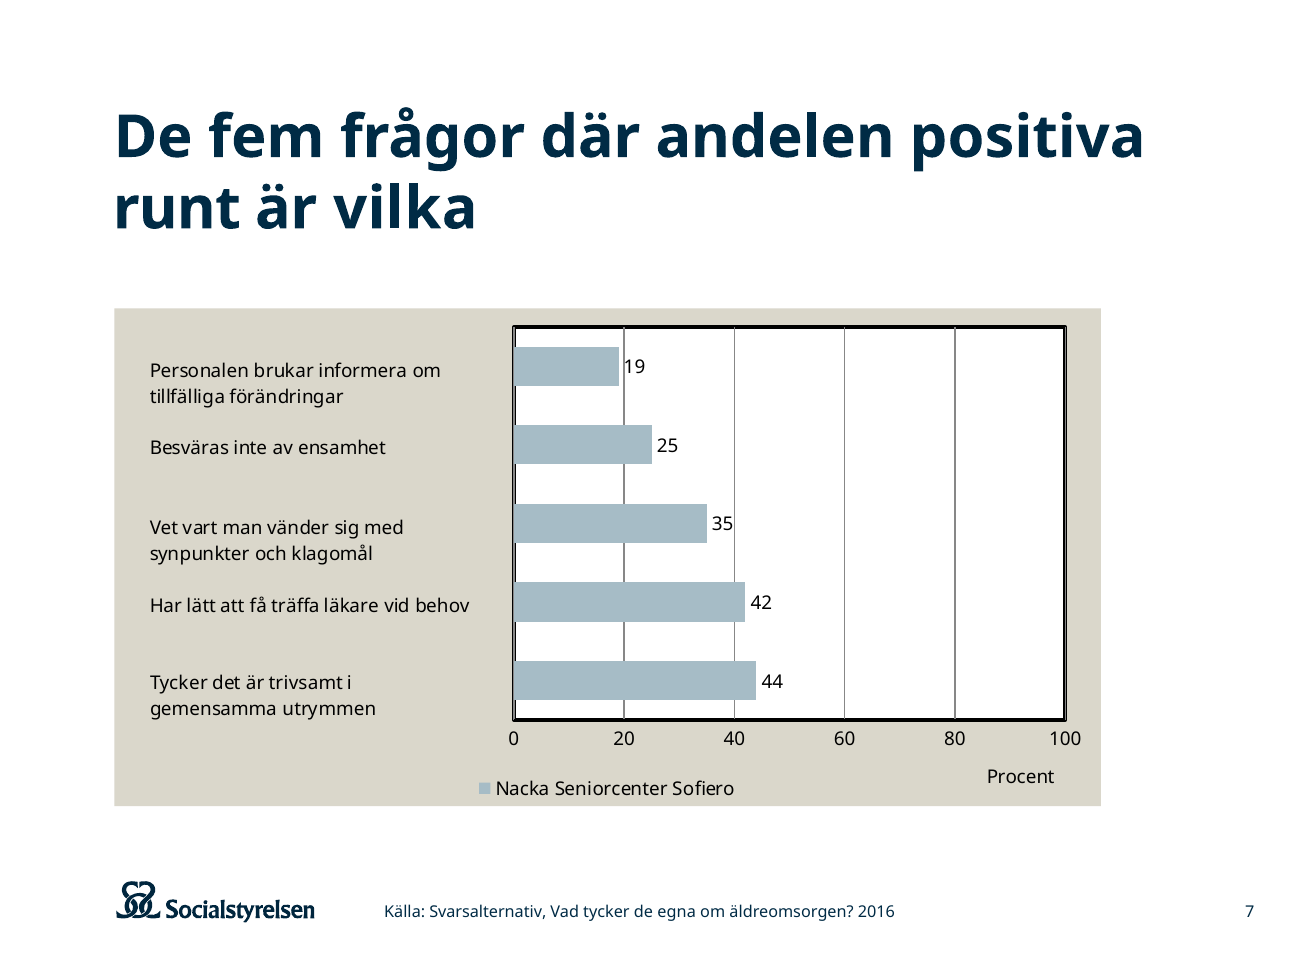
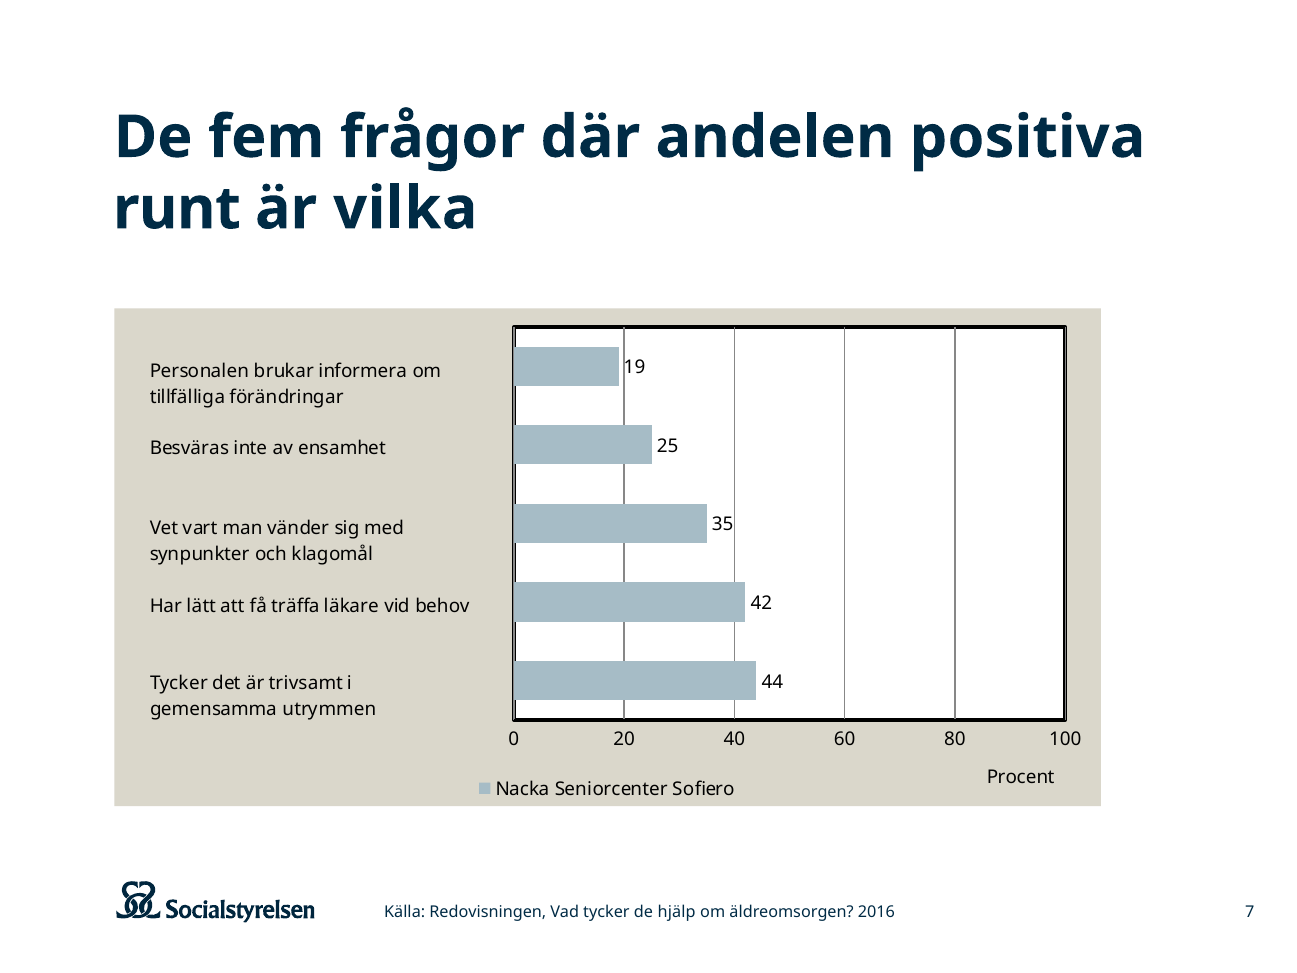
Svarsalternativ: Svarsalternativ -> Redovisningen
egna: egna -> hjälp
